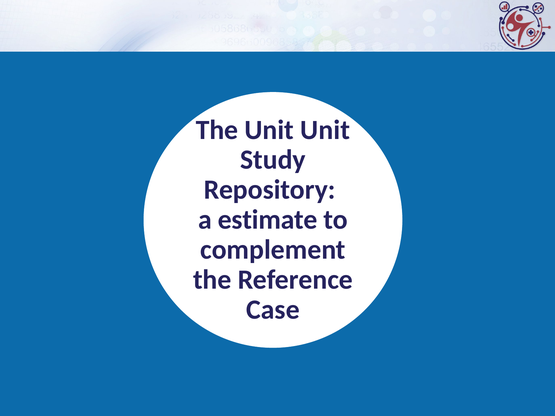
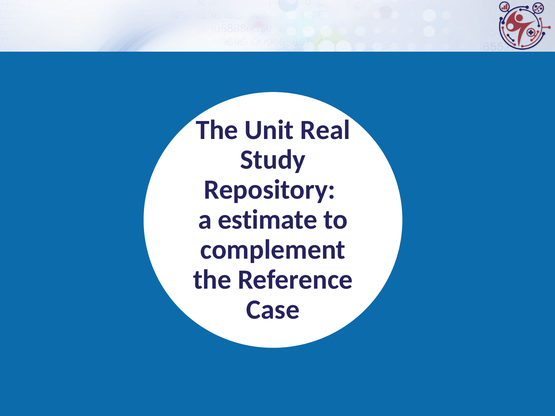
Unit Unit: Unit -> Real
